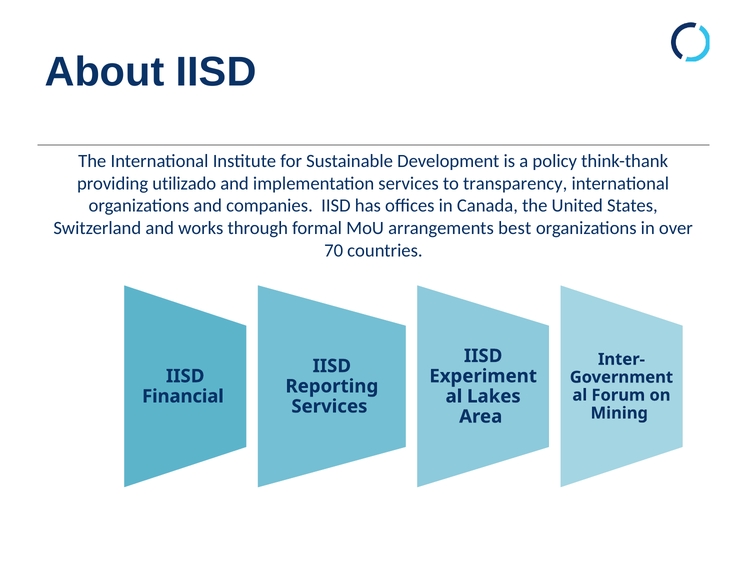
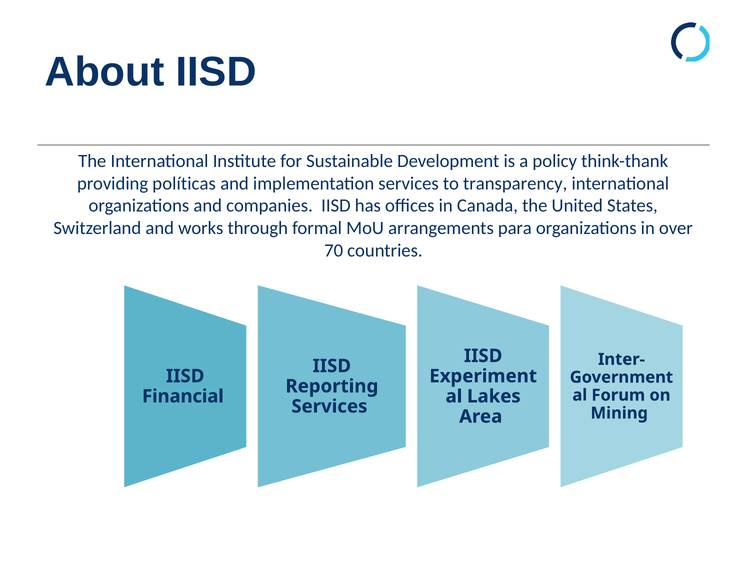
utilizado: utilizado -> políticas
best: best -> para
